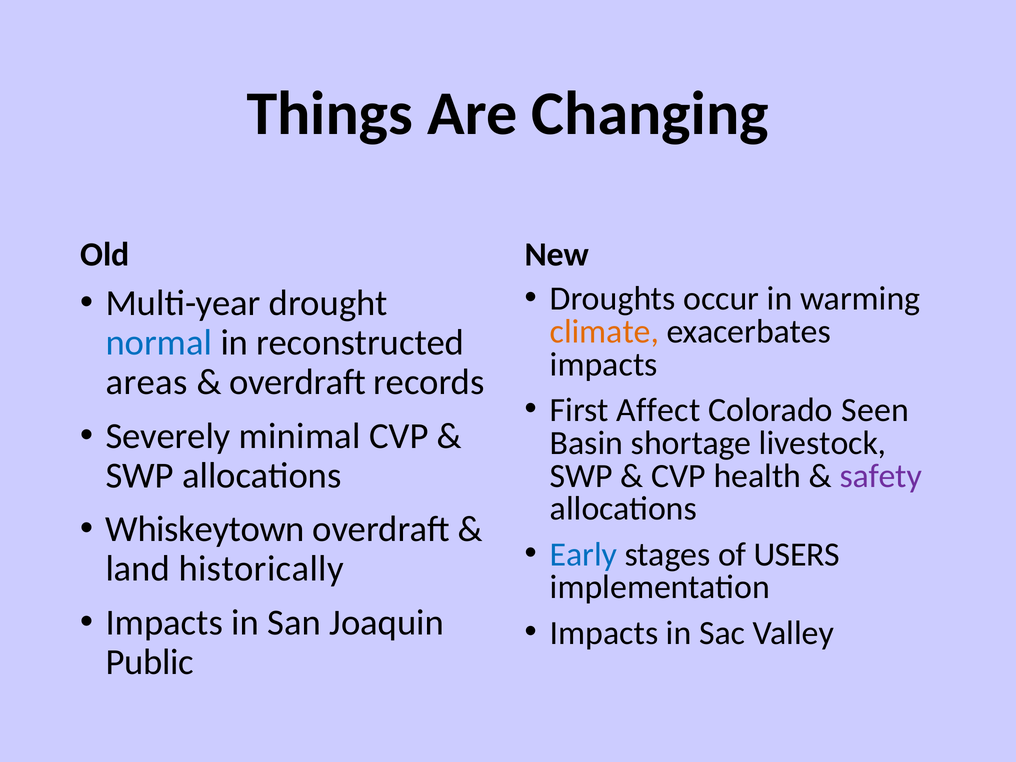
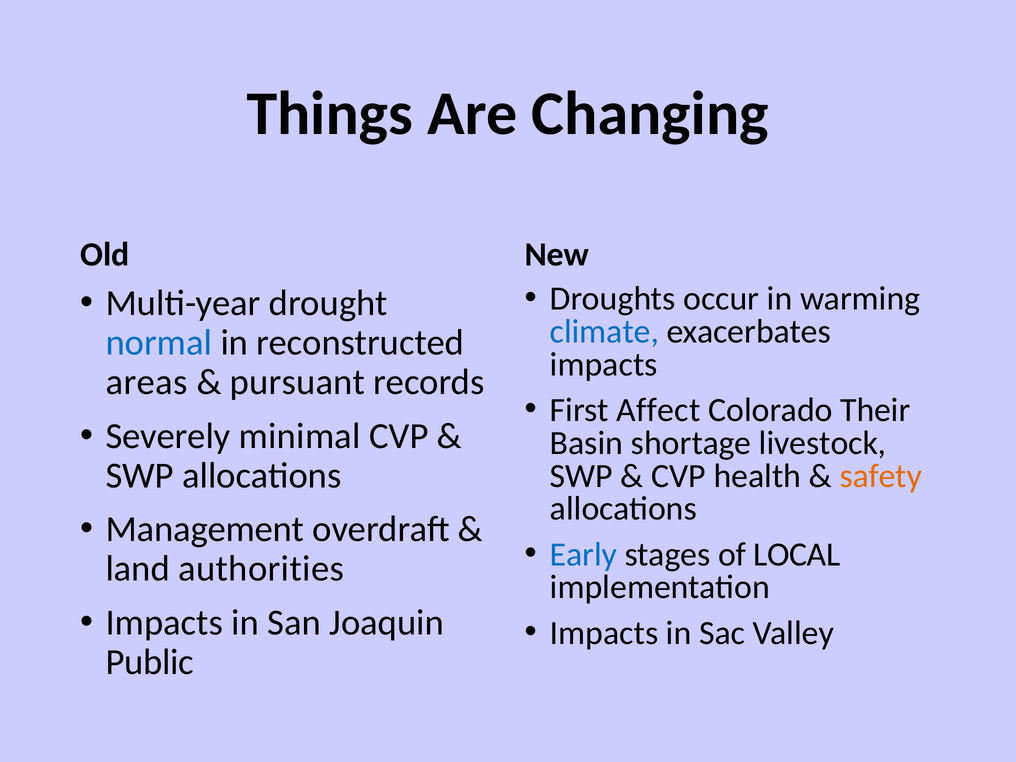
climate colour: orange -> blue
overdraft at (298, 382): overdraft -> pursuant
Seen: Seen -> Their
safety colour: purple -> orange
Whiskeytown: Whiskeytown -> Management
USERS: USERS -> LOCAL
historically: historically -> authorities
